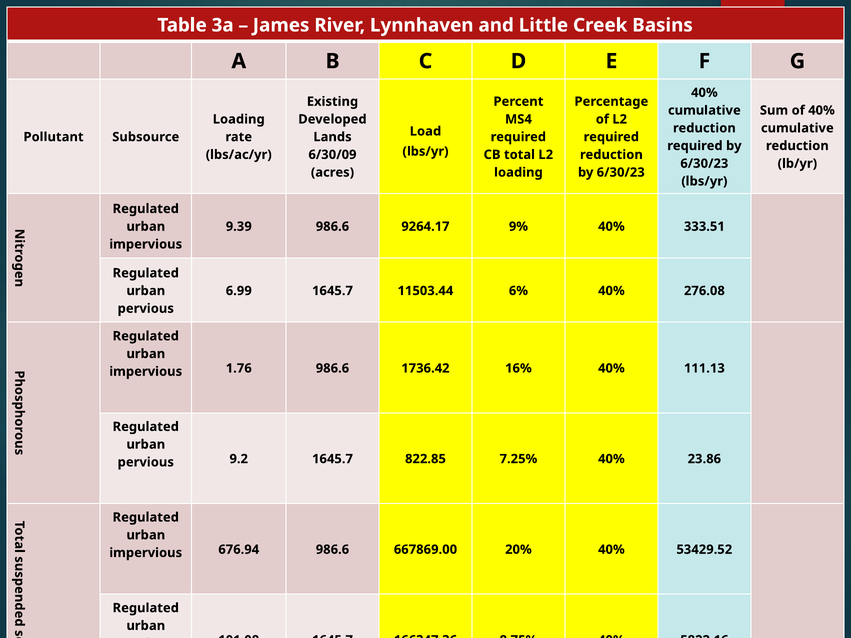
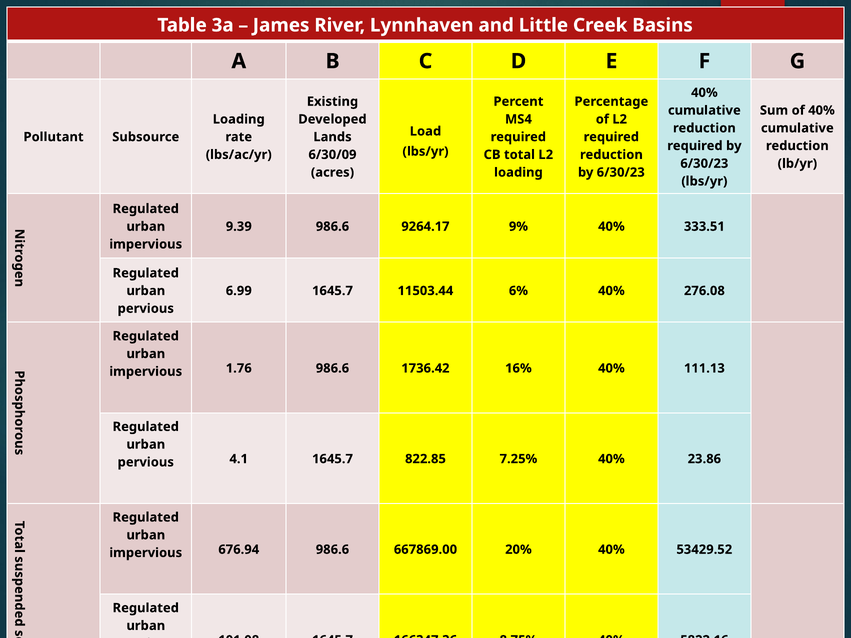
9.2: 9.2 -> 4.1
